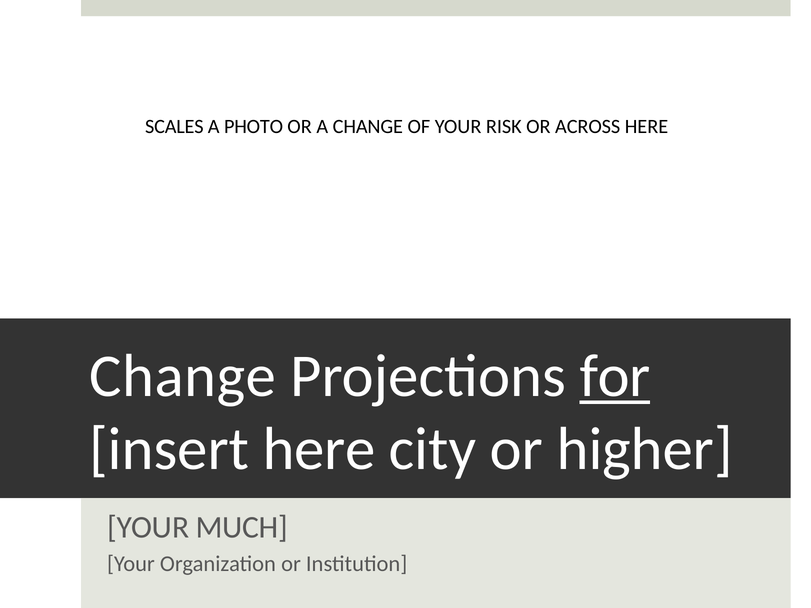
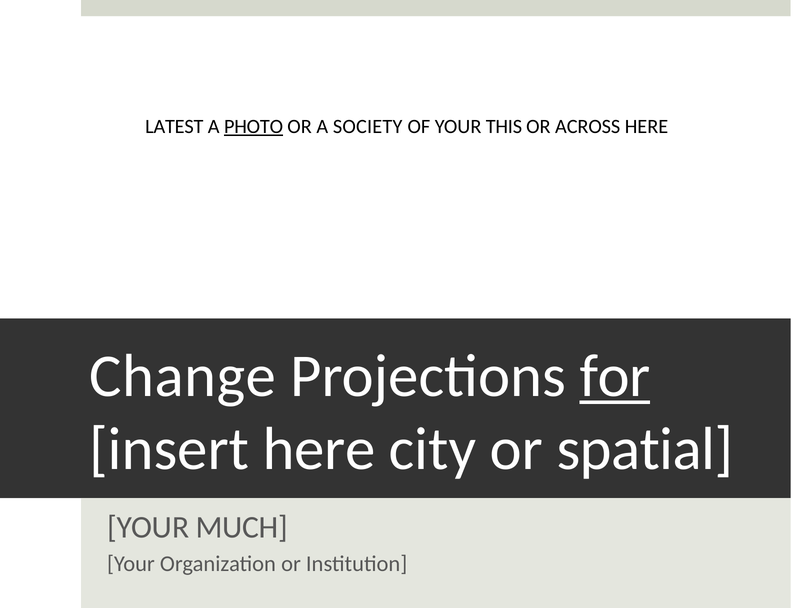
SCALES: SCALES -> LATEST
PHOTO underline: none -> present
A CHANGE: CHANGE -> SOCIETY
RISK: RISK -> THIS
higher: higher -> spatial
